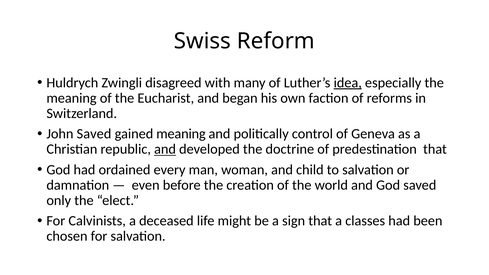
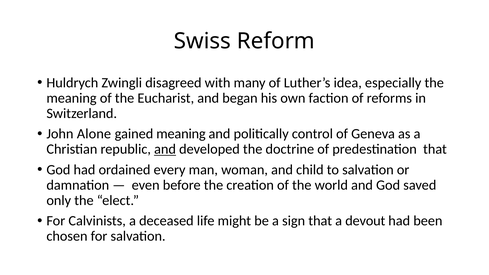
idea underline: present -> none
John Saved: Saved -> Alone
classes: classes -> devout
